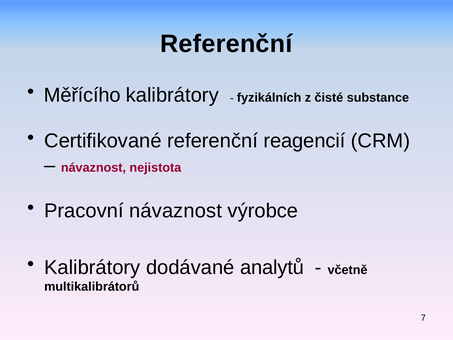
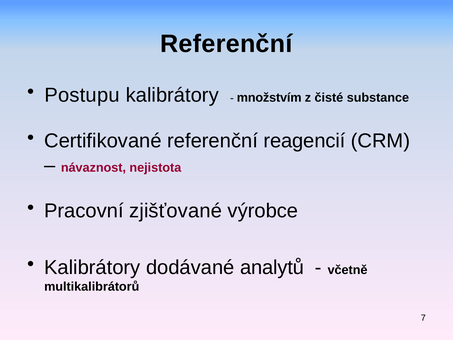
Měřícího: Měřícího -> Postupu
fyzikálních: fyzikálních -> množstvím
Pracovní návaznost: návaznost -> zjišťované
